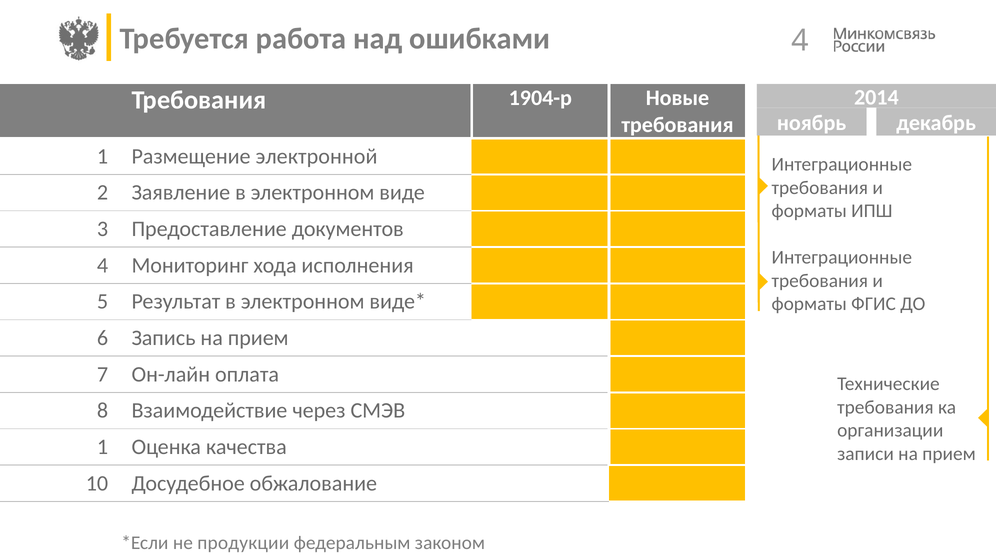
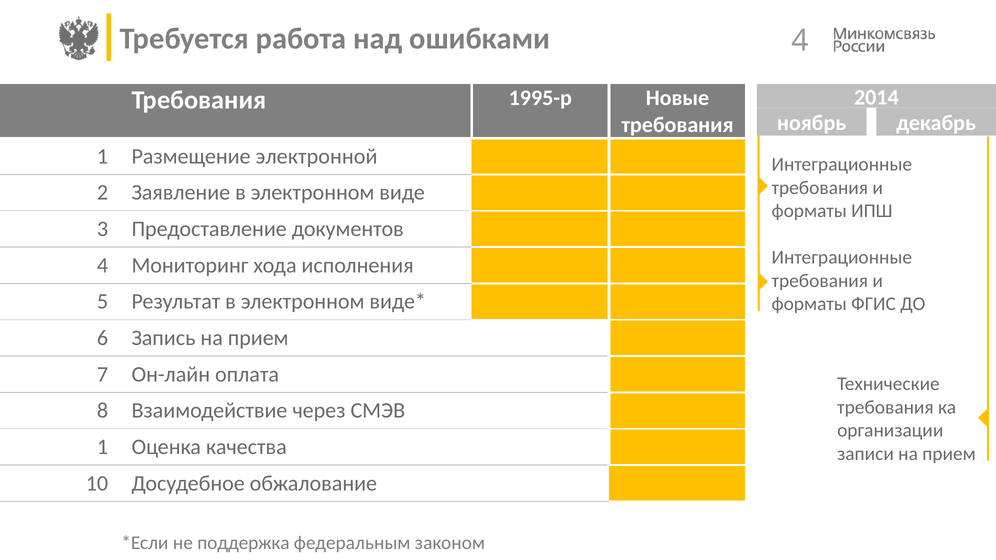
1904-р: 1904-р -> 1995-р
продукции: продукции -> поддержка
